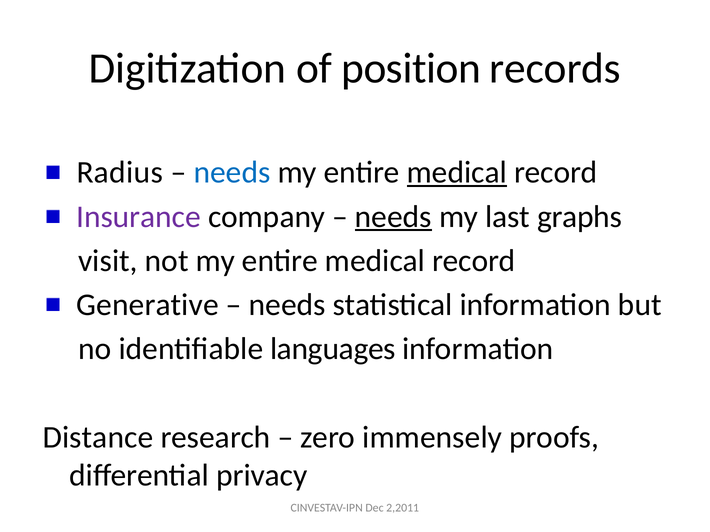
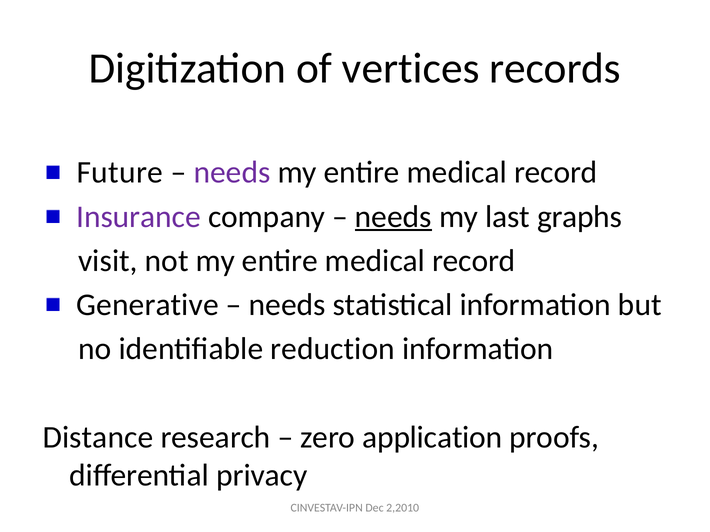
position: position -> vertices
Radius: Radius -> Future
needs at (232, 173) colour: blue -> purple
medical at (457, 173) underline: present -> none
languages: languages -> reduction
immensely: immensely -> application
2,2011: 2,2011 -> 2,2010
